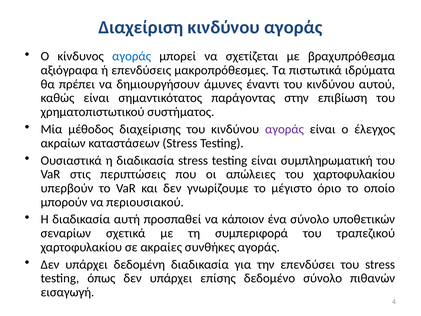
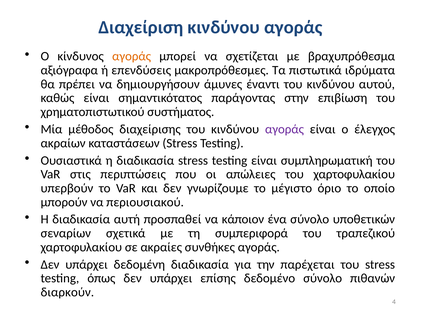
αγοράς at (132, 56) colour: blue -> orange
επενδύσει: επενδύσει -> παρέχεται
εισαγωγή: εισαγωγή -> διαρκούν
